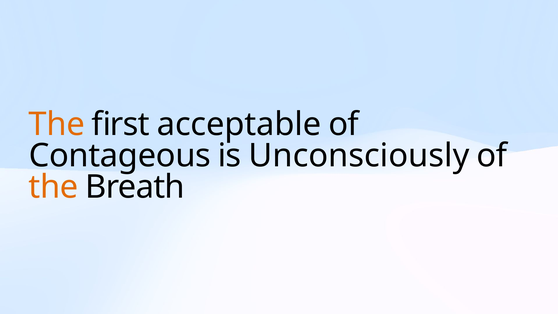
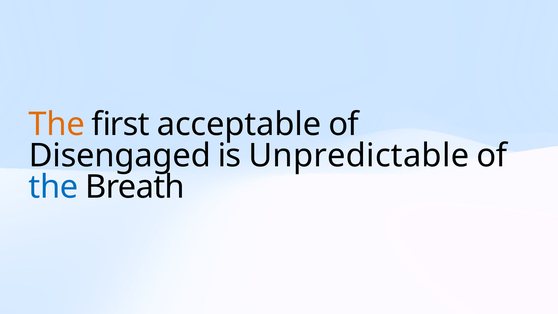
Contageous: Contageous -> Disengaged
Unconsciously: Unconsciously -> Unpredictable
the at (54, 187) colour: orange -> blue
